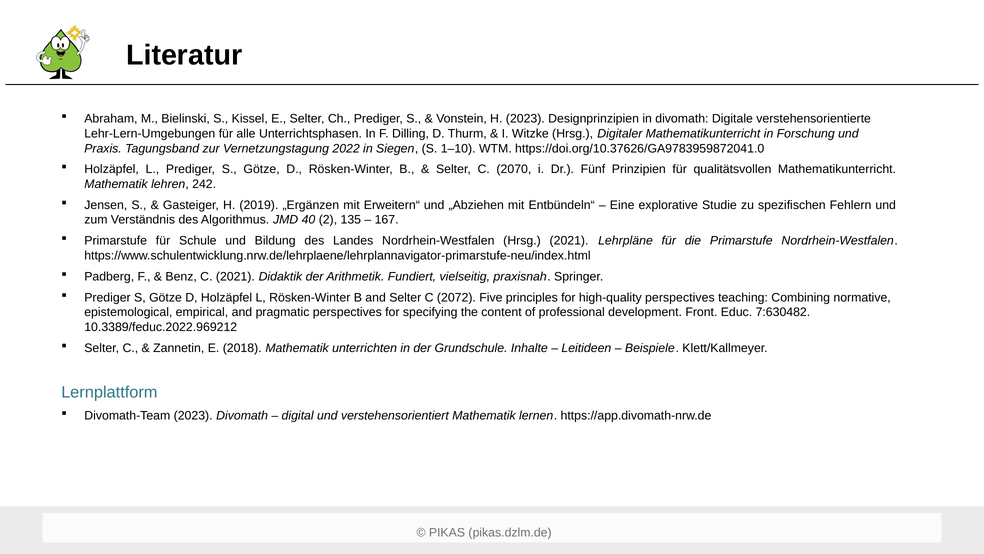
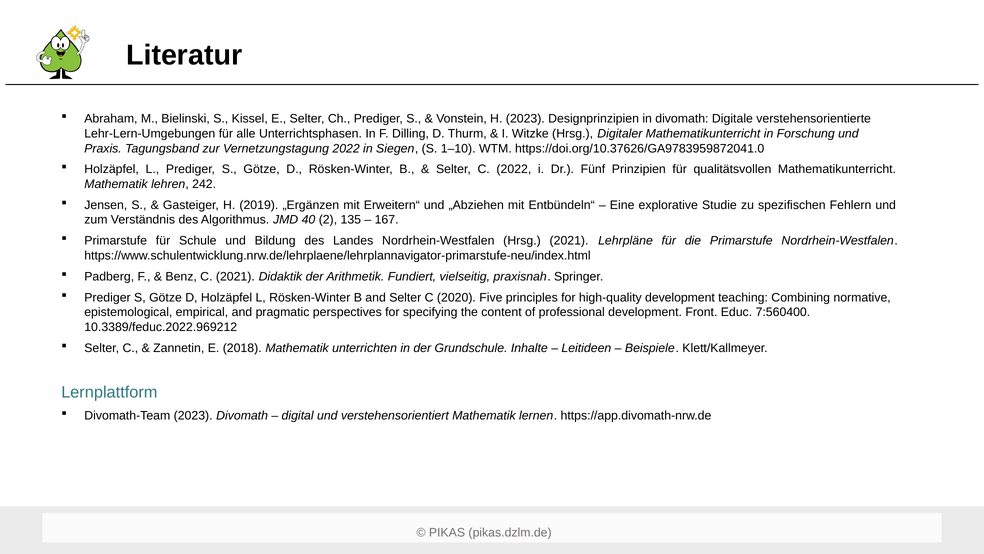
C 2070: 2070 -> 2022
2072: 2072 -> 2020
high-quality perspectives: perspectives -> development
7:630482: 7:630482 -> 7:560400
